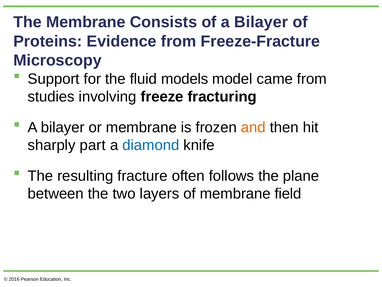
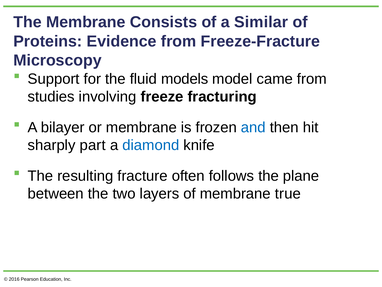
of a Bilayer: Bilayer -> Similar
and colour: orange -> blue
field: field -> true
